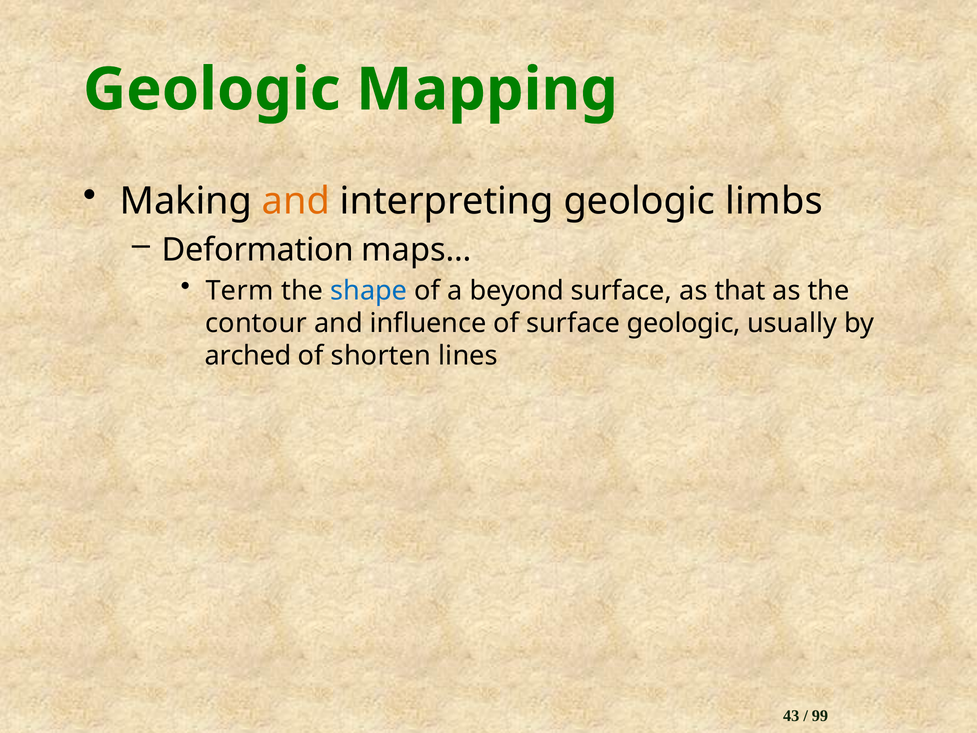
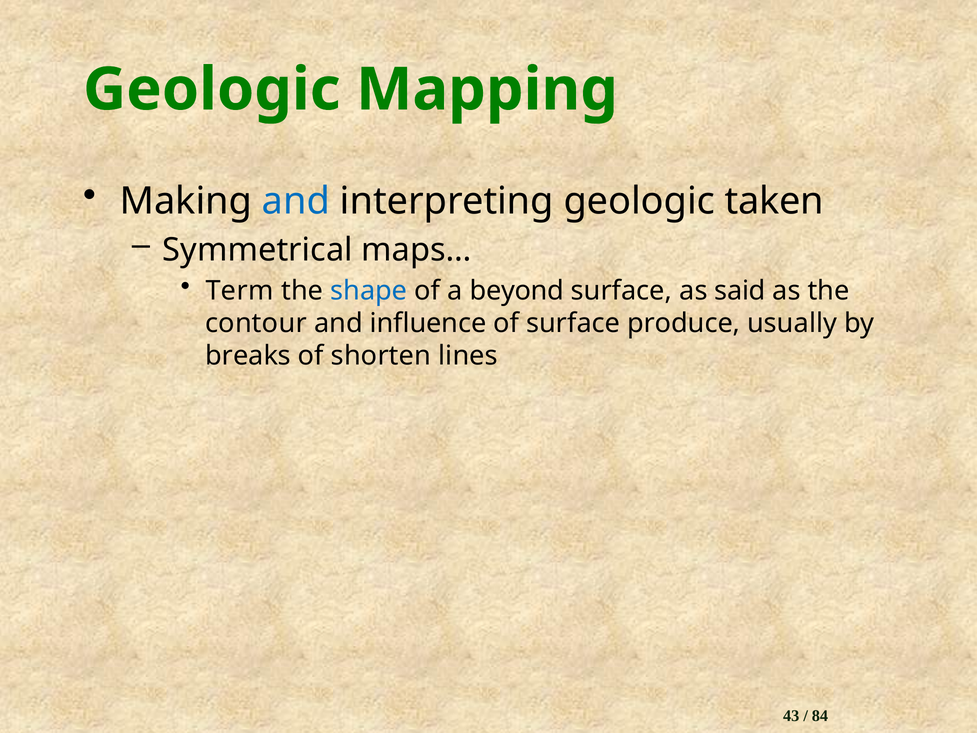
and at (296, 201) colour: orange -> blue
limbs: limbs -> taken
Deformation: Deformation -> Symmetrical
that: that -> said
surface geologic: geologic -> produce
arched: arched -> breaks
99: 99 -> 84
